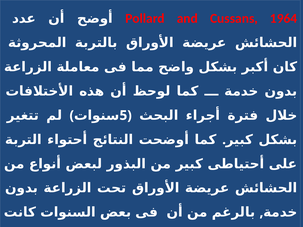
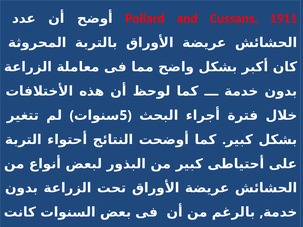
1964: 1964 -> 1911
